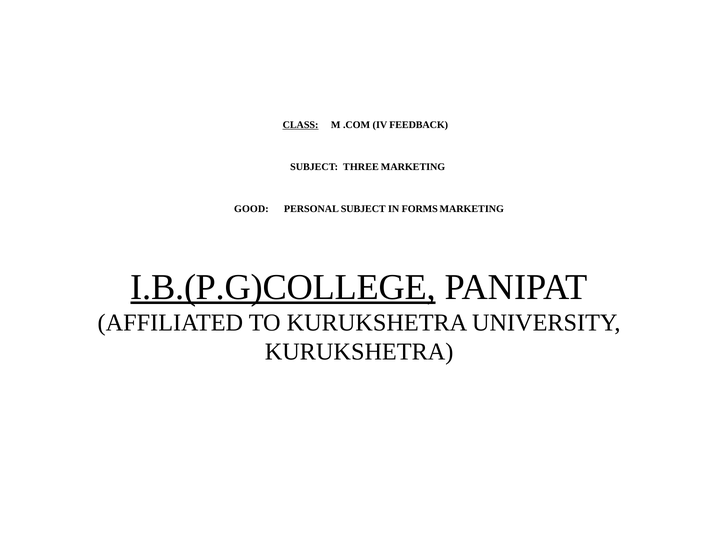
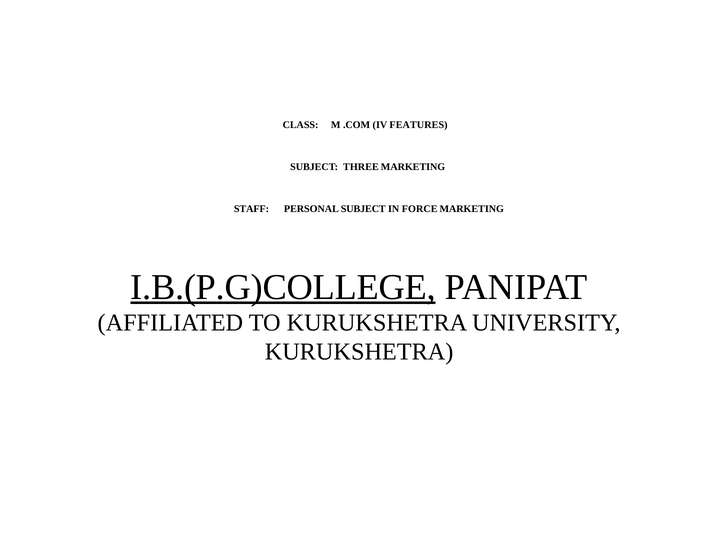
CLASS underline: present -> none
FEEDBACK: FEEDBACK -> FEATURES
GOOD: GOOD -> STAFF
FORMS: FORMS -> FORCE
